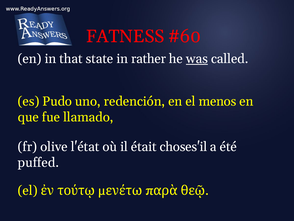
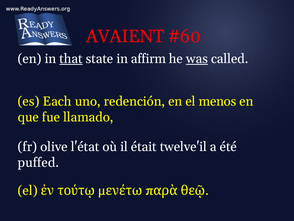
FATNESS: FATNESS -> AVAIENT
that underline: none -> present
rather: rather -> affirm
Pudo: Pudo -> Each
choses'il: choses'il -> twelve'il
